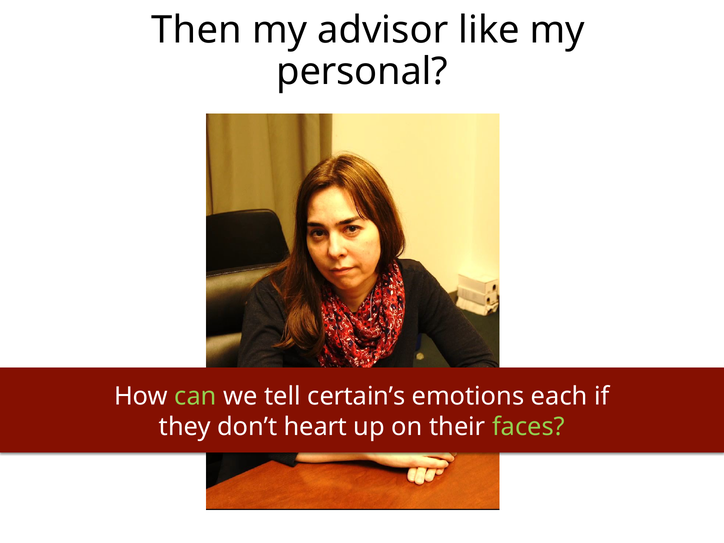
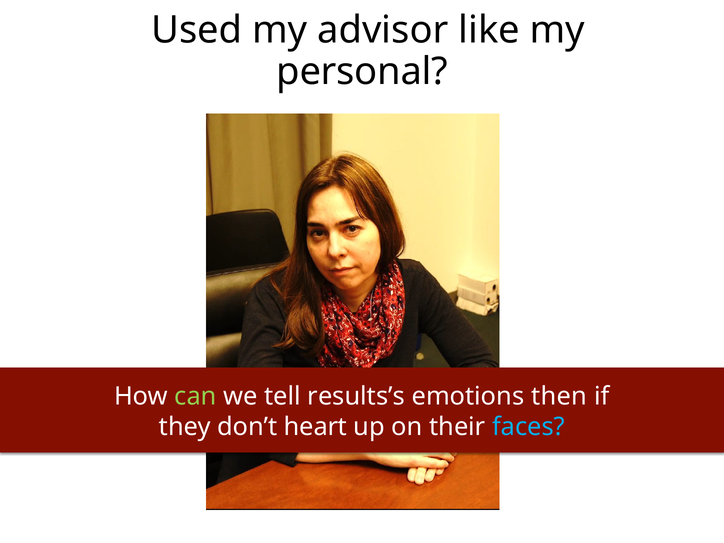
Then: Then -> Used
certain’s: certain’s -> results’s
each: each -> then
faces colour: light green -> light blue
